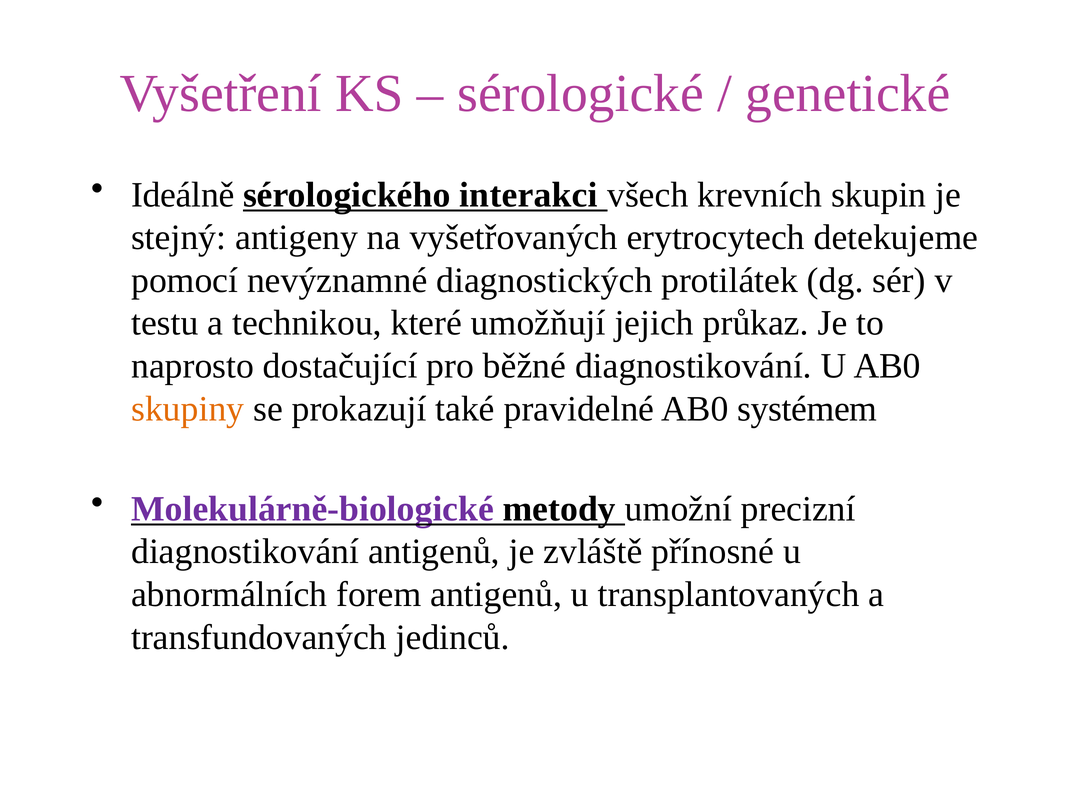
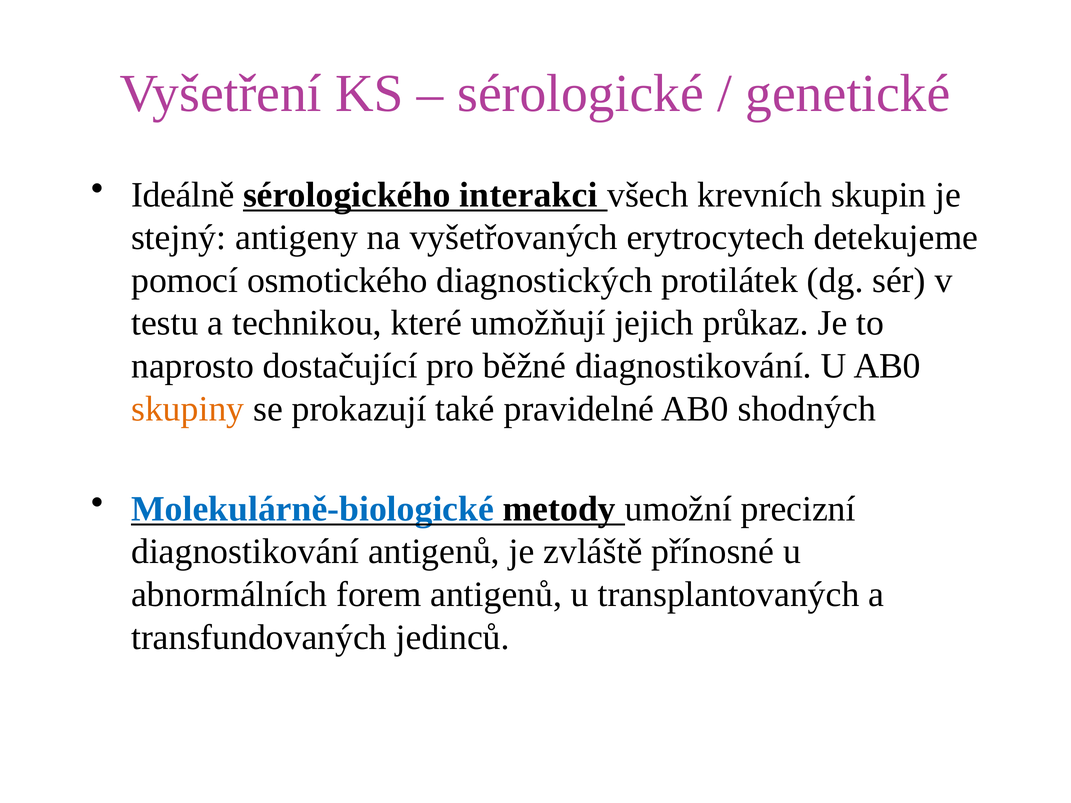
nevýznamné: nevýznamné -> osmotického
systémem: systémem -> shodných
Molekulárně-biologické colour: purple -> blue
